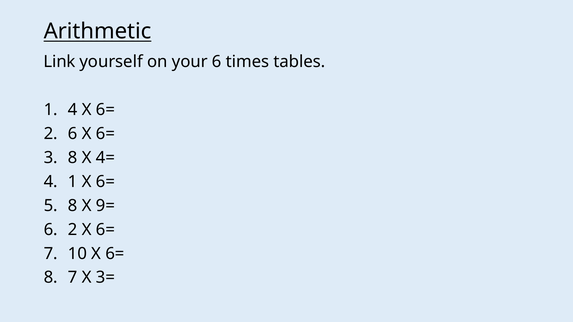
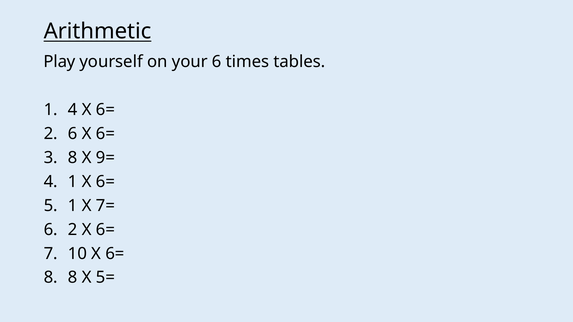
Link: Link -> Play
4=: 4= -> 9=
8 at (73, 206): 8 -> 1
9=: 9= -> 7=
8 7: 7 -> 8
3=: 3= -> 5=
